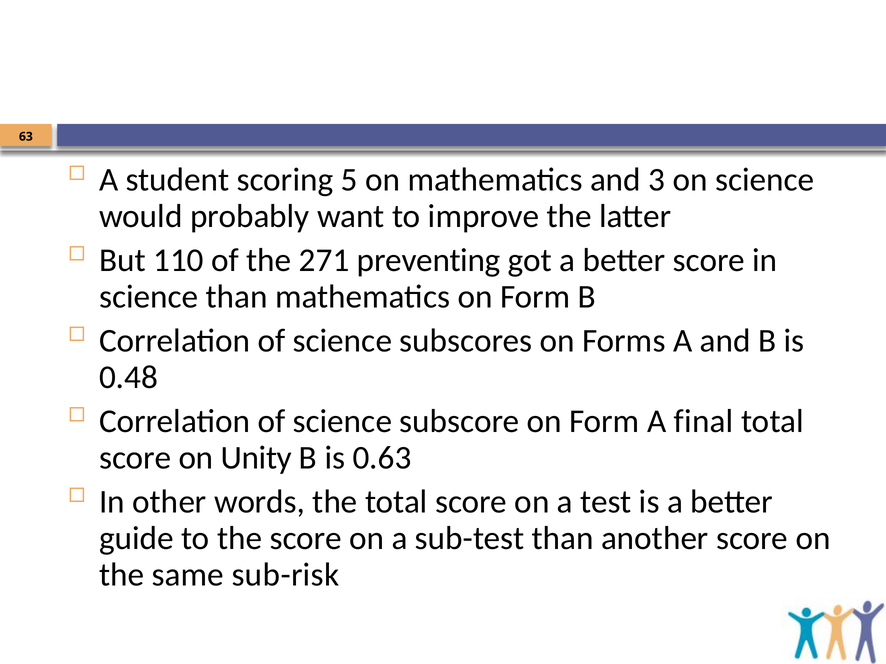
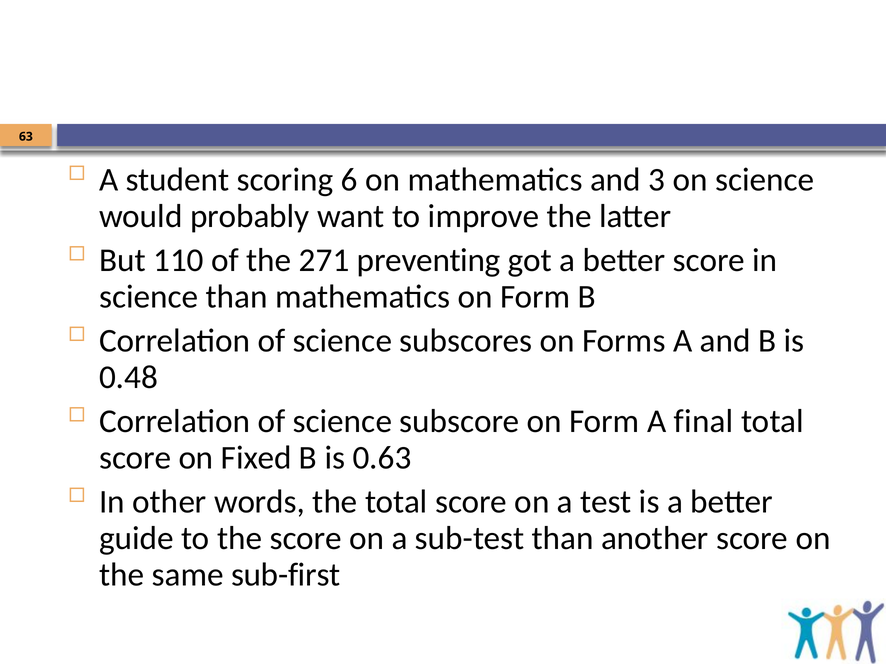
5: 5 -> 6
Unity: Unity -> Fixed
sub-risk: sub-risk -> sub-first
